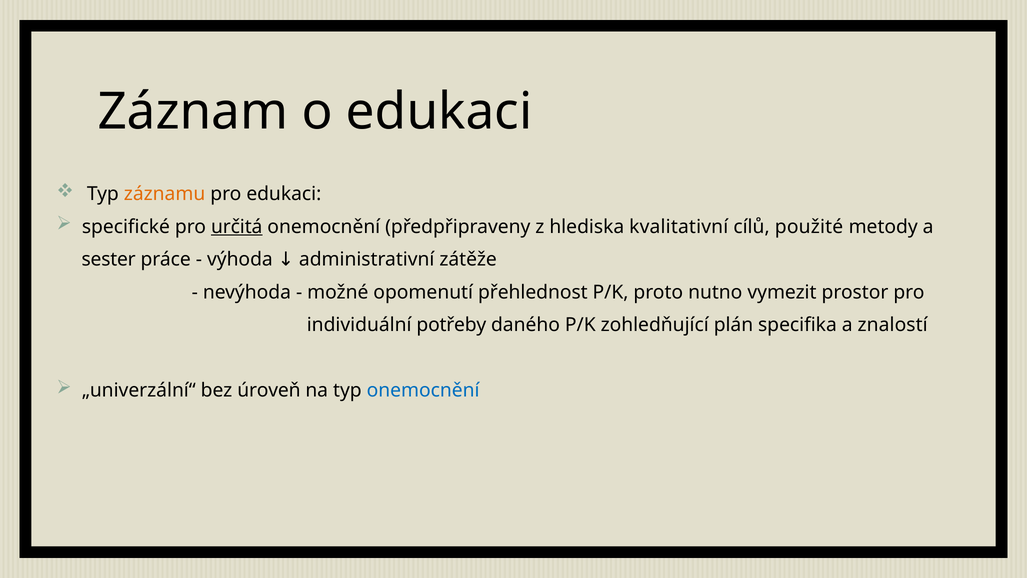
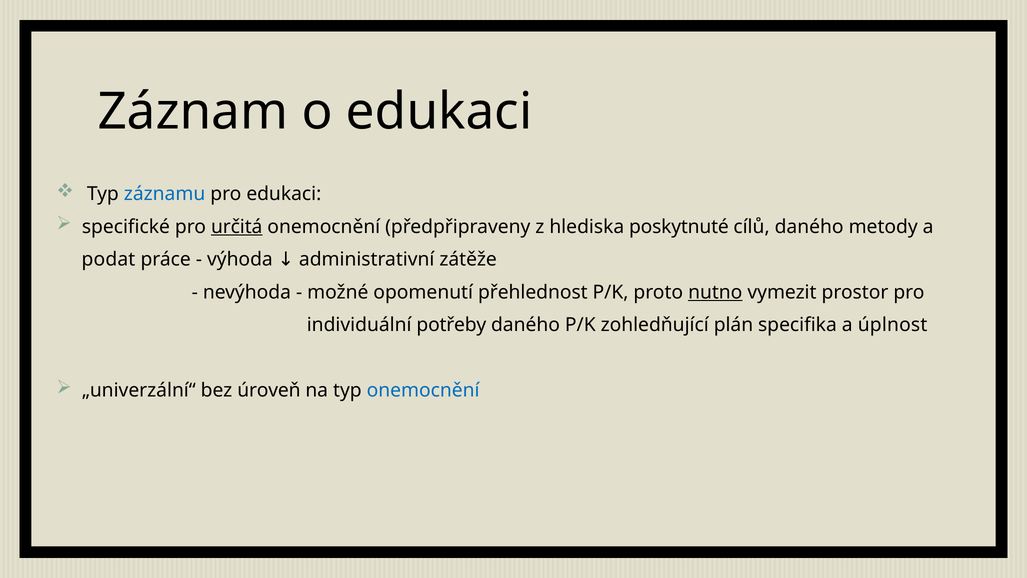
záznamu colour: orange -> blue
kvalitativní: kvalitativní -> poskytnuté
cílů použité: použité -> daného
sester: sester -> podat
nutno underline: none -> present
znalostí: znalostí -> úplnost
